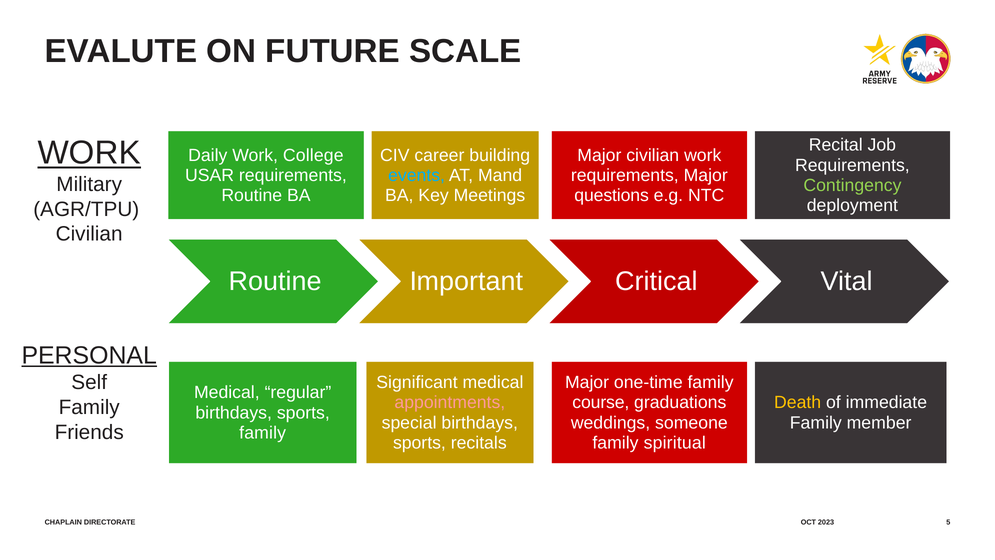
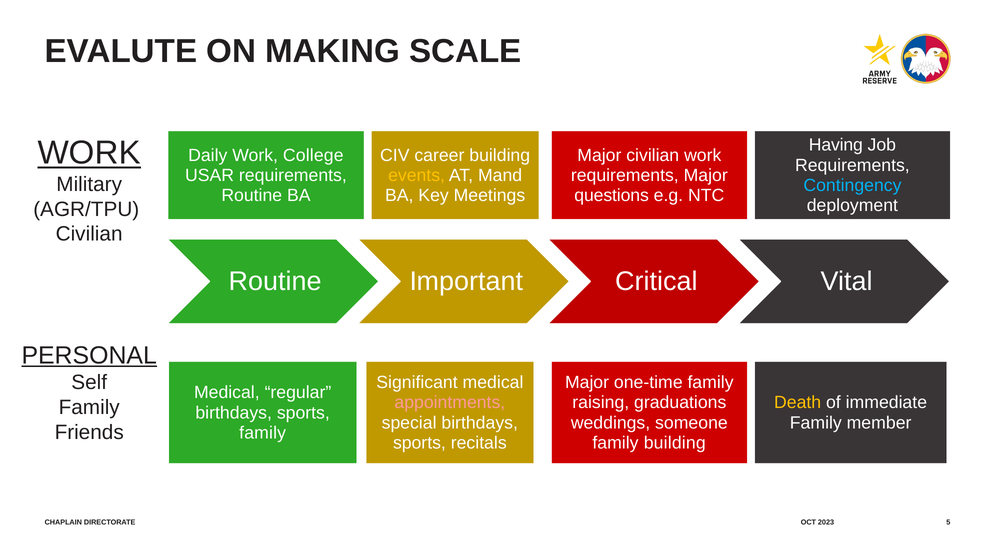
FUTURE: FUTURE -> MAKING
Recital: Recital -> Having
events colour: light blue -> yellow
Contingency colour: light green -> light blue
course: course -> raising
family spiritual: spiritual -> building
